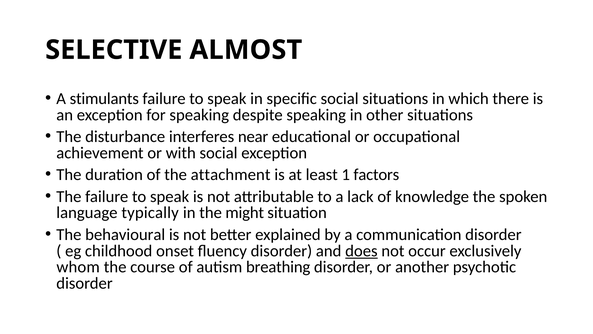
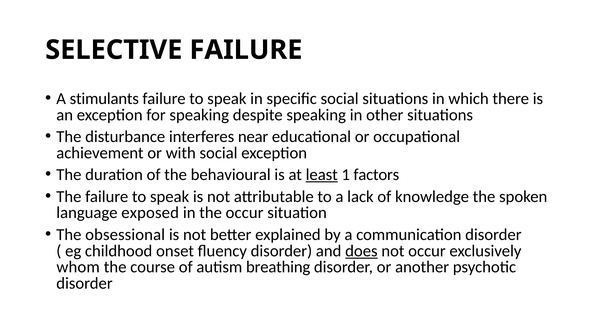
SELECTIVE ALMOST: ALMOST -> FAILURE
attachment: attachment -> behavioural
least underline: none -> present
typically: typically -> exposed
the might: might -> occur
behavioural: behavioural -> obsessional
